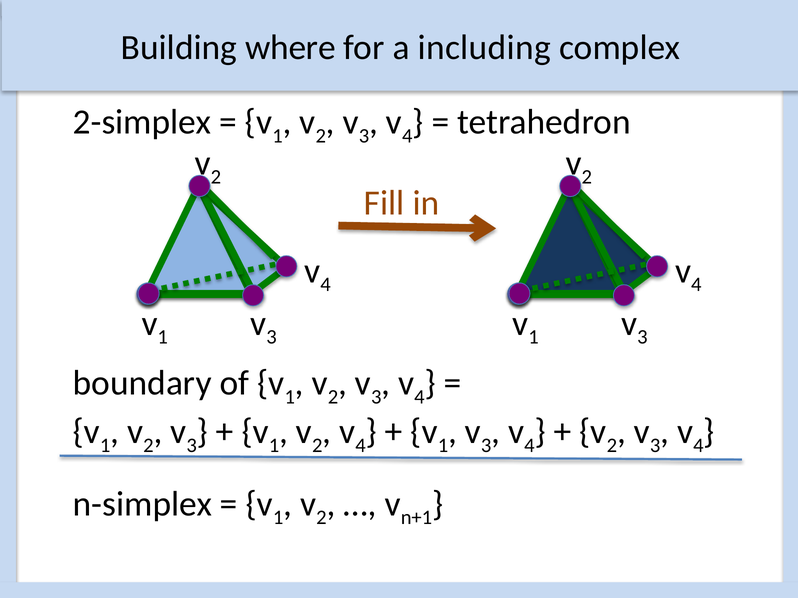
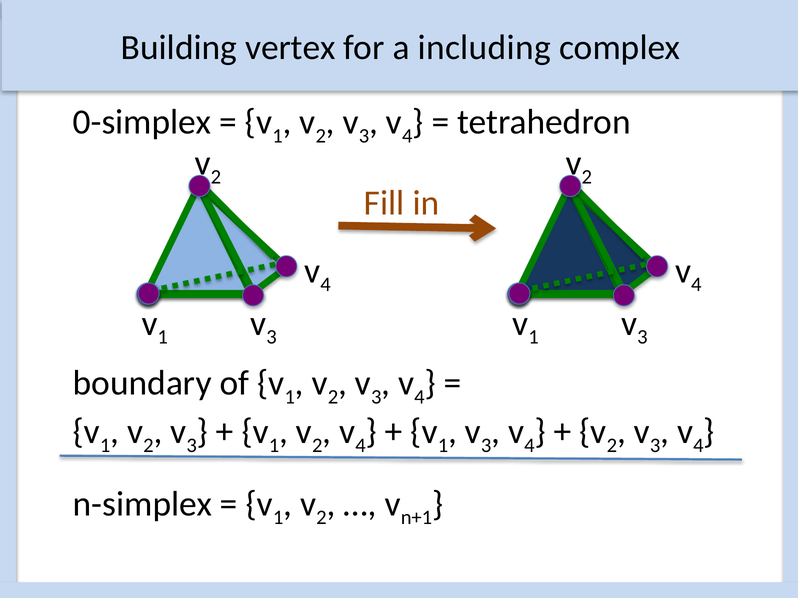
where: where -> vertex
2-simplex: 2-simplex -> 0-simplex
